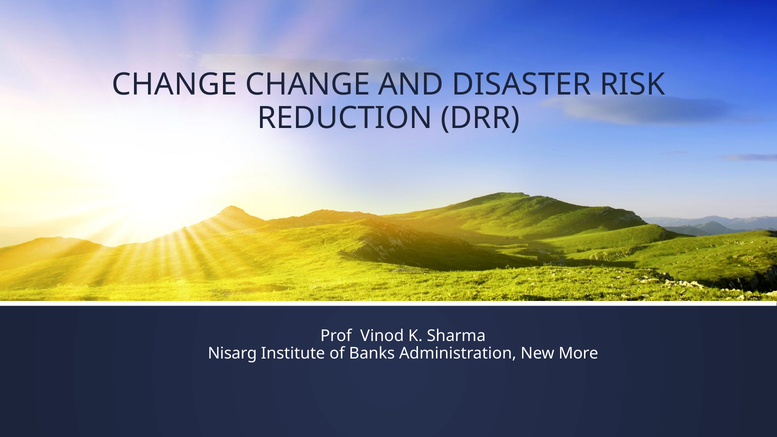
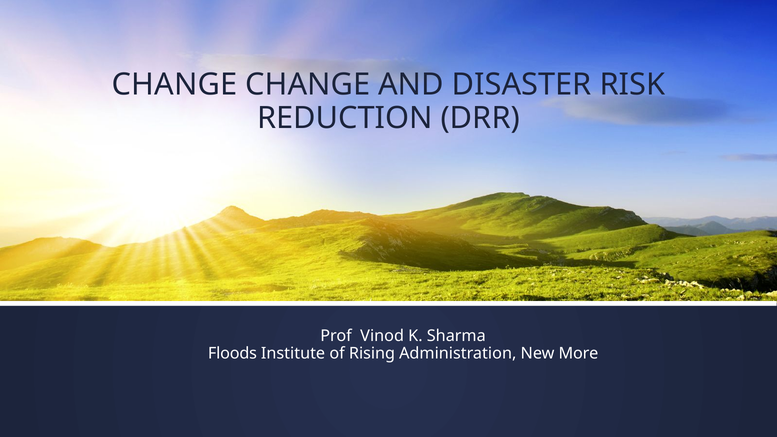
Nisarg: Nisarg -> Floods
Banks: Banks -> Rising
